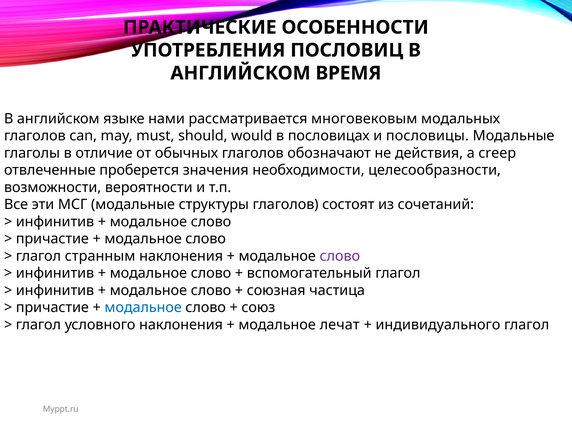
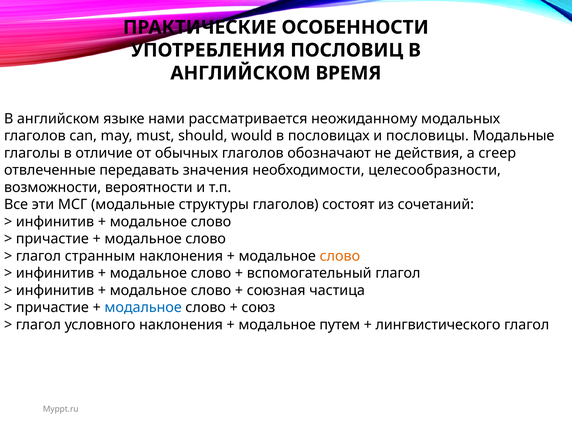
многовековым: многовековым -> неожиданному
проберется: проберется -> передавать
слово at (340, 256) colour: purple -> orange
лечат: лечат -> путем
индивидуального: индивидуального -> лингвистического
